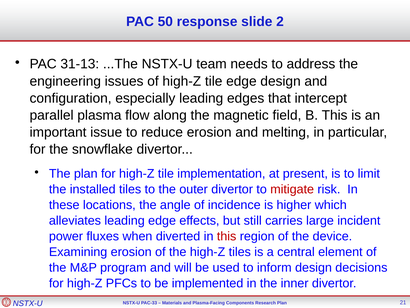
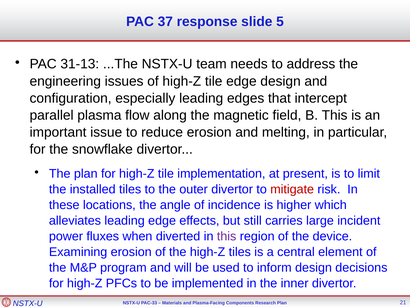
50: 50 -> 37
2: 2 -> 5
this at (227, 236) colour: red -> purple
